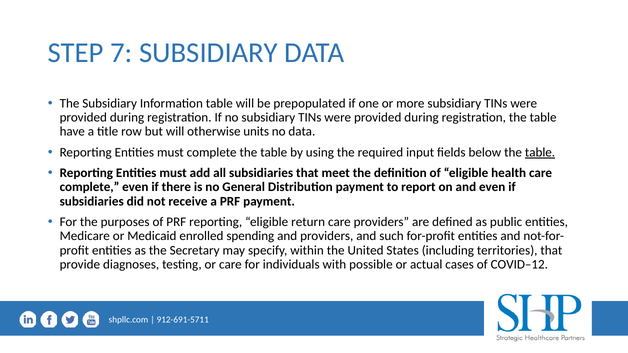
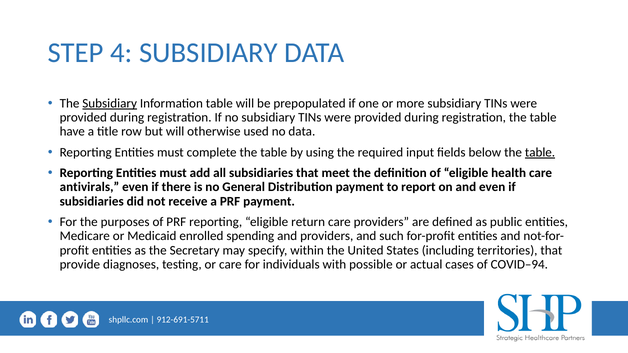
7: 7 -> 4
Subsidiary at (110, 103) underline: none -> present
units: units -> used
complete at (89, 187): complete -> antivirals
COVID–12: COVID–12 -> COVID–94
